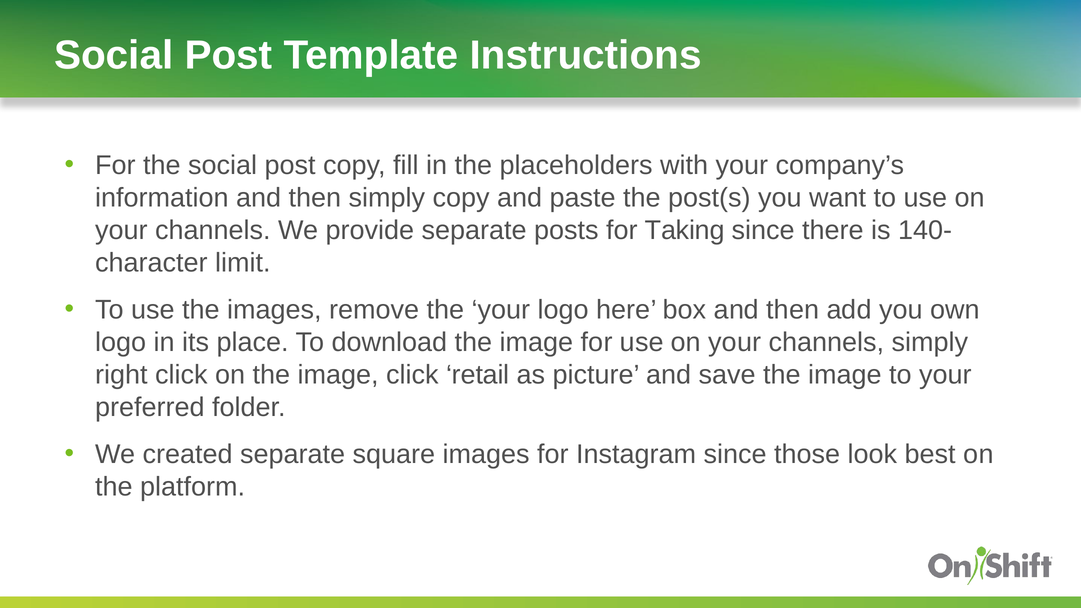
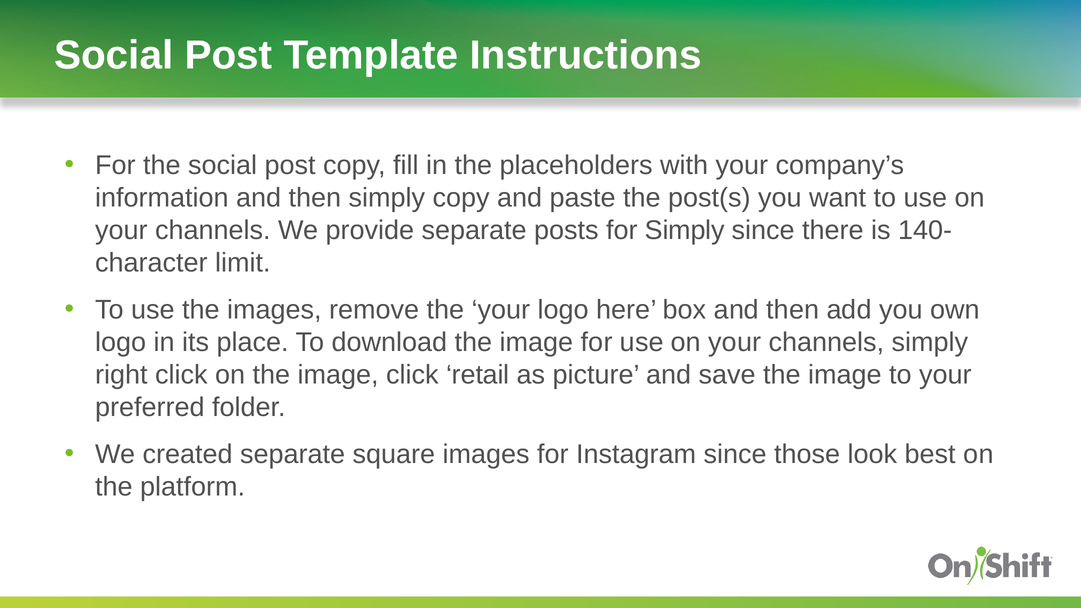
for Taking: Taking -> Simply
